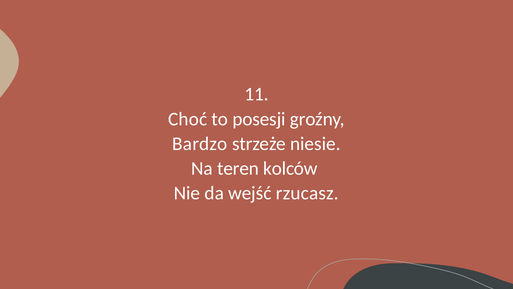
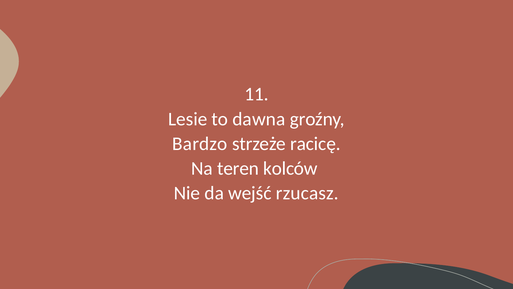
Choć: Choć -> Lesie
posesji: posesji -> dawna
niesie: niesie -> racicę
